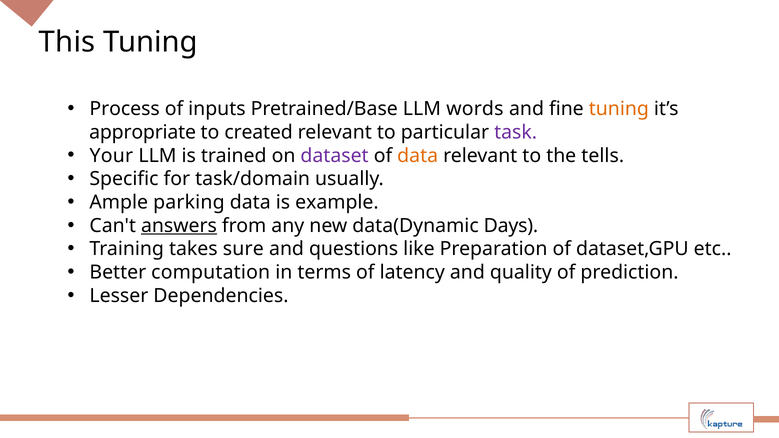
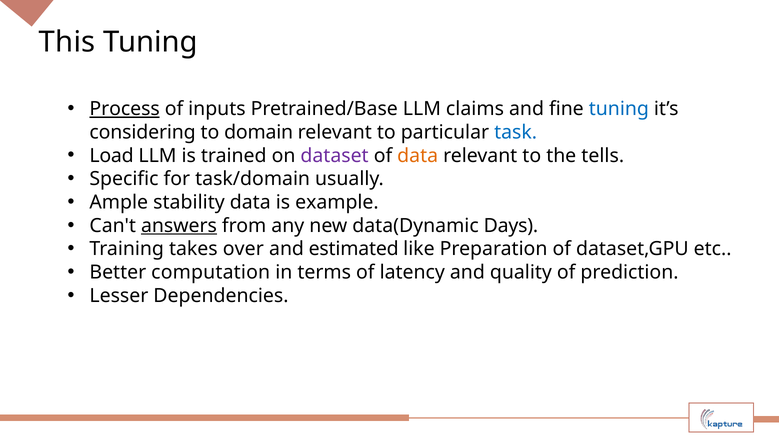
Process underline: none -> present
words: words -> claims
tuning at (619, 109) colour: orange -> blue
appropriate: appropriate -> considering
created: created -> domain
task colour: purple -> blue
Your: Your -> Load
parking: parking -> stability
sure: sure -> over
questions: questions -> estimated
